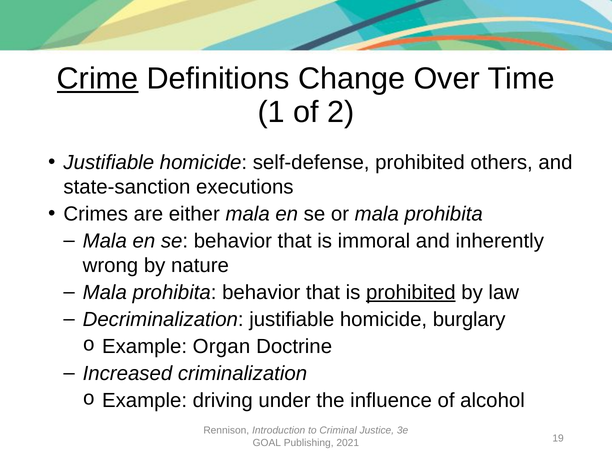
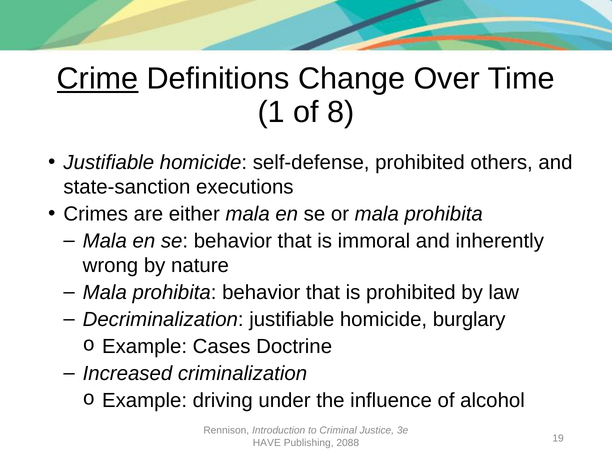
2: 2 -> 8
prohibited at (411, 293) underline: present -> none
Organ: Organ -> Cases
GOAL: GOAL -> HAVE
2021: 2021 -> 2088
